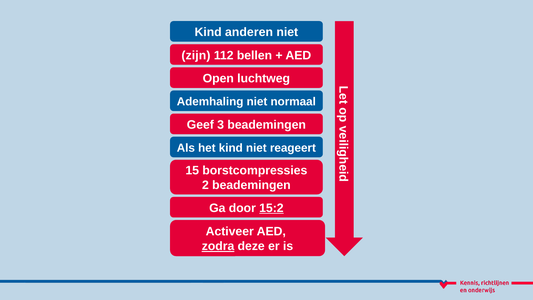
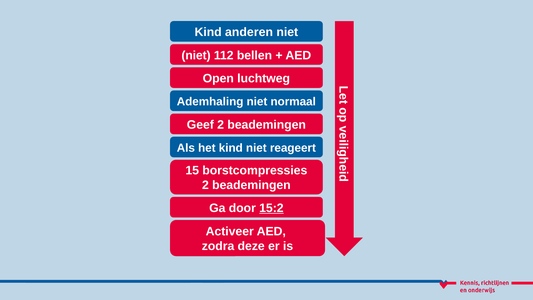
zijn at (196, 55): zijn -> niet
Geef 3: 3 -> 2
zodra underline: present -> none
